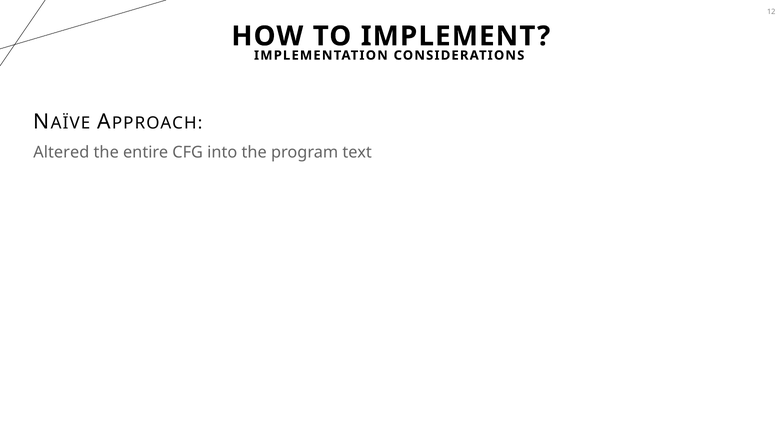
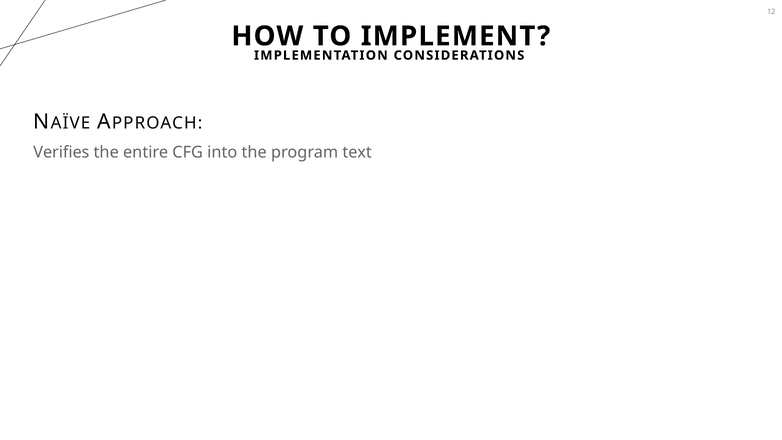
Altered: Altered -> Verifies
